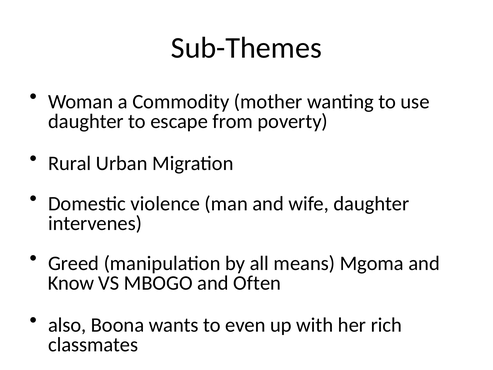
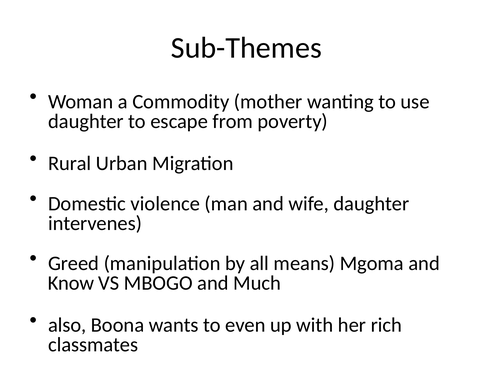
Often: Often -> Much
